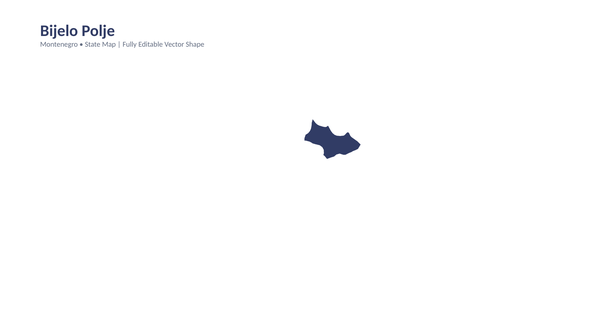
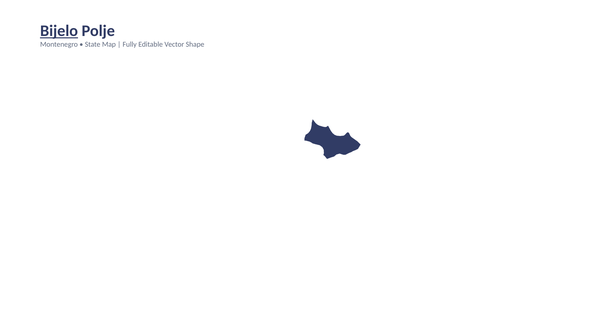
Bijelo underline: none -> present
